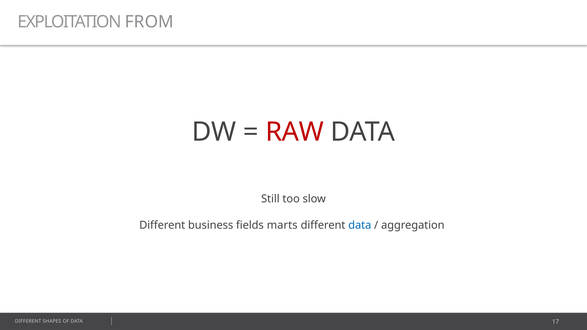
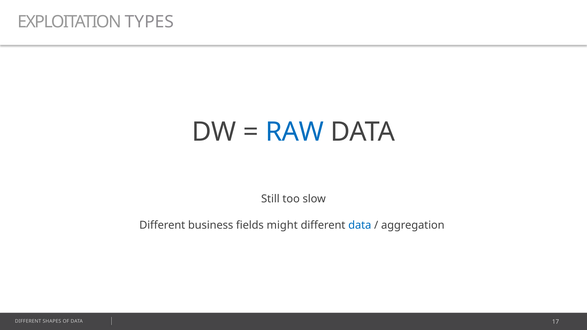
FROM: FROM -> TYPES
RAW colour: red -> blue
marts: marts -> might
